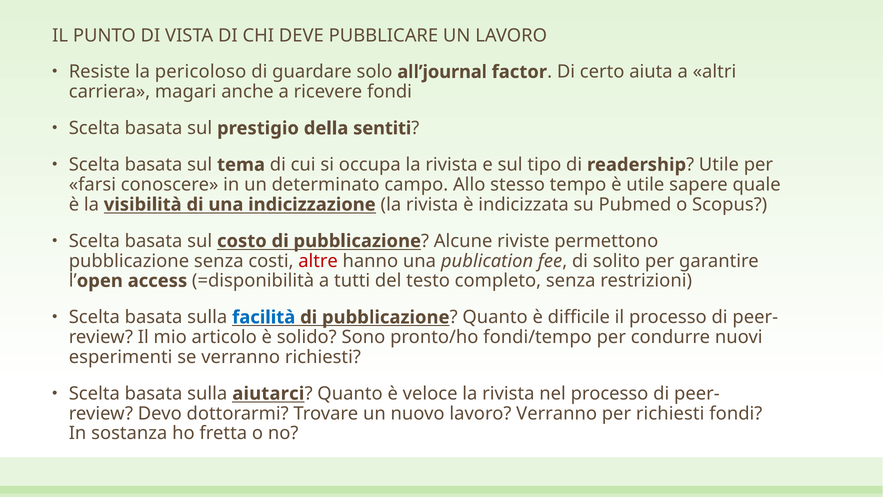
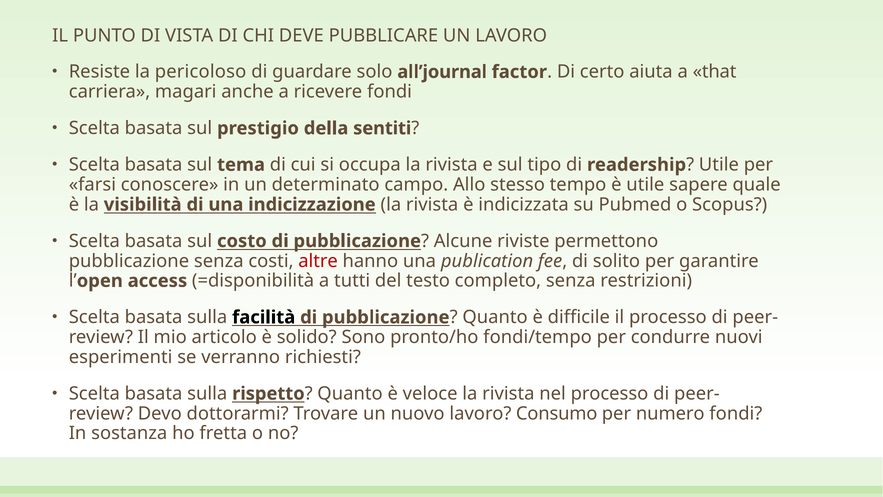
altri: altri -> that
facilità colour: blue -> black
aiutarci: aiutarci -> rispetto
lavoro Verranno: Verranno -> Consumo
per richiesti: richiesti -> numero
